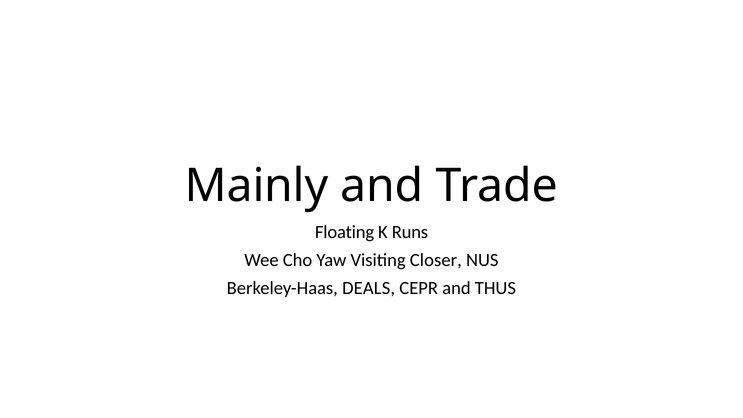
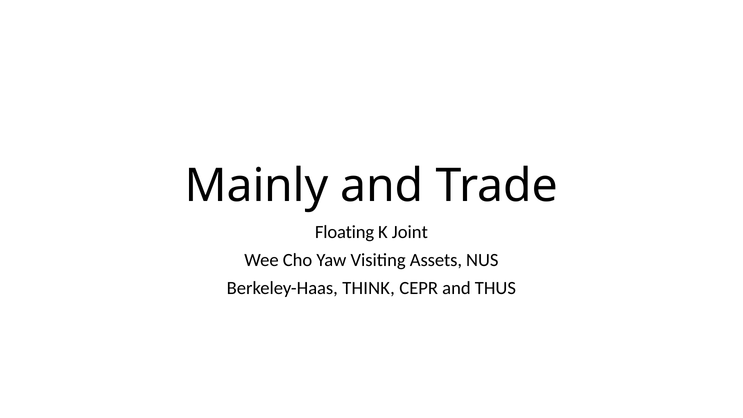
Runs: Runs -> Joint
Closer: Closer -> Assets
DEALS: DEALS -> THINK
